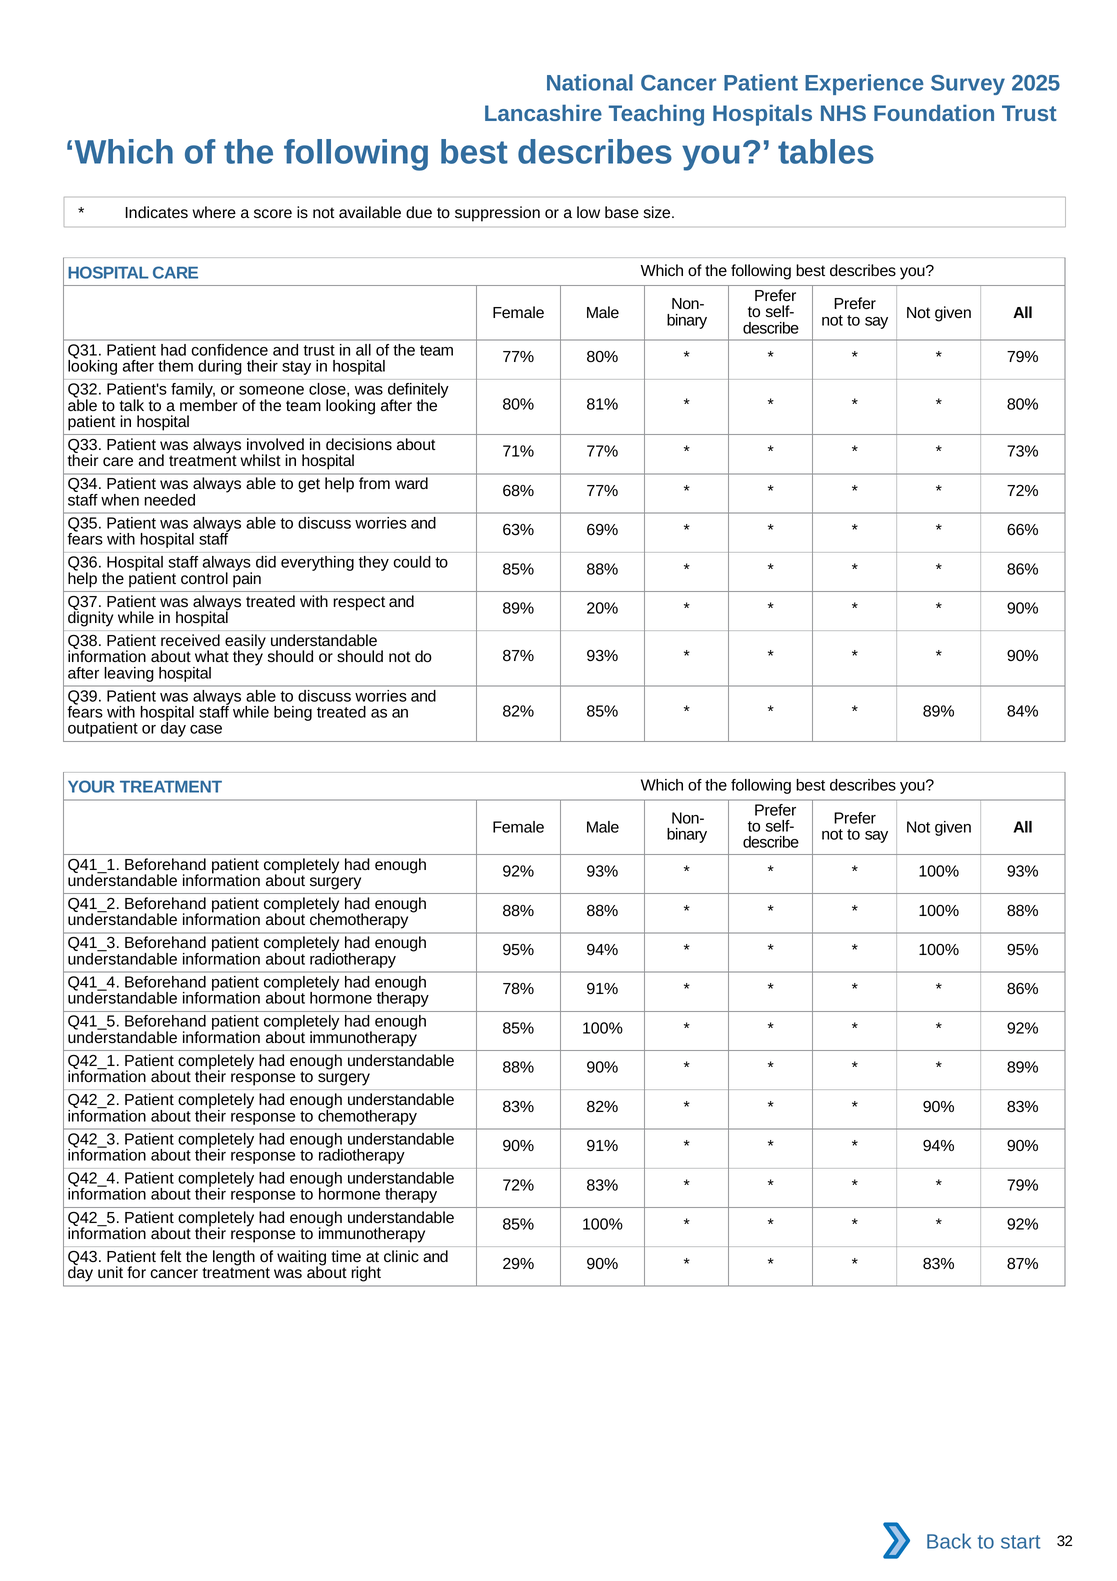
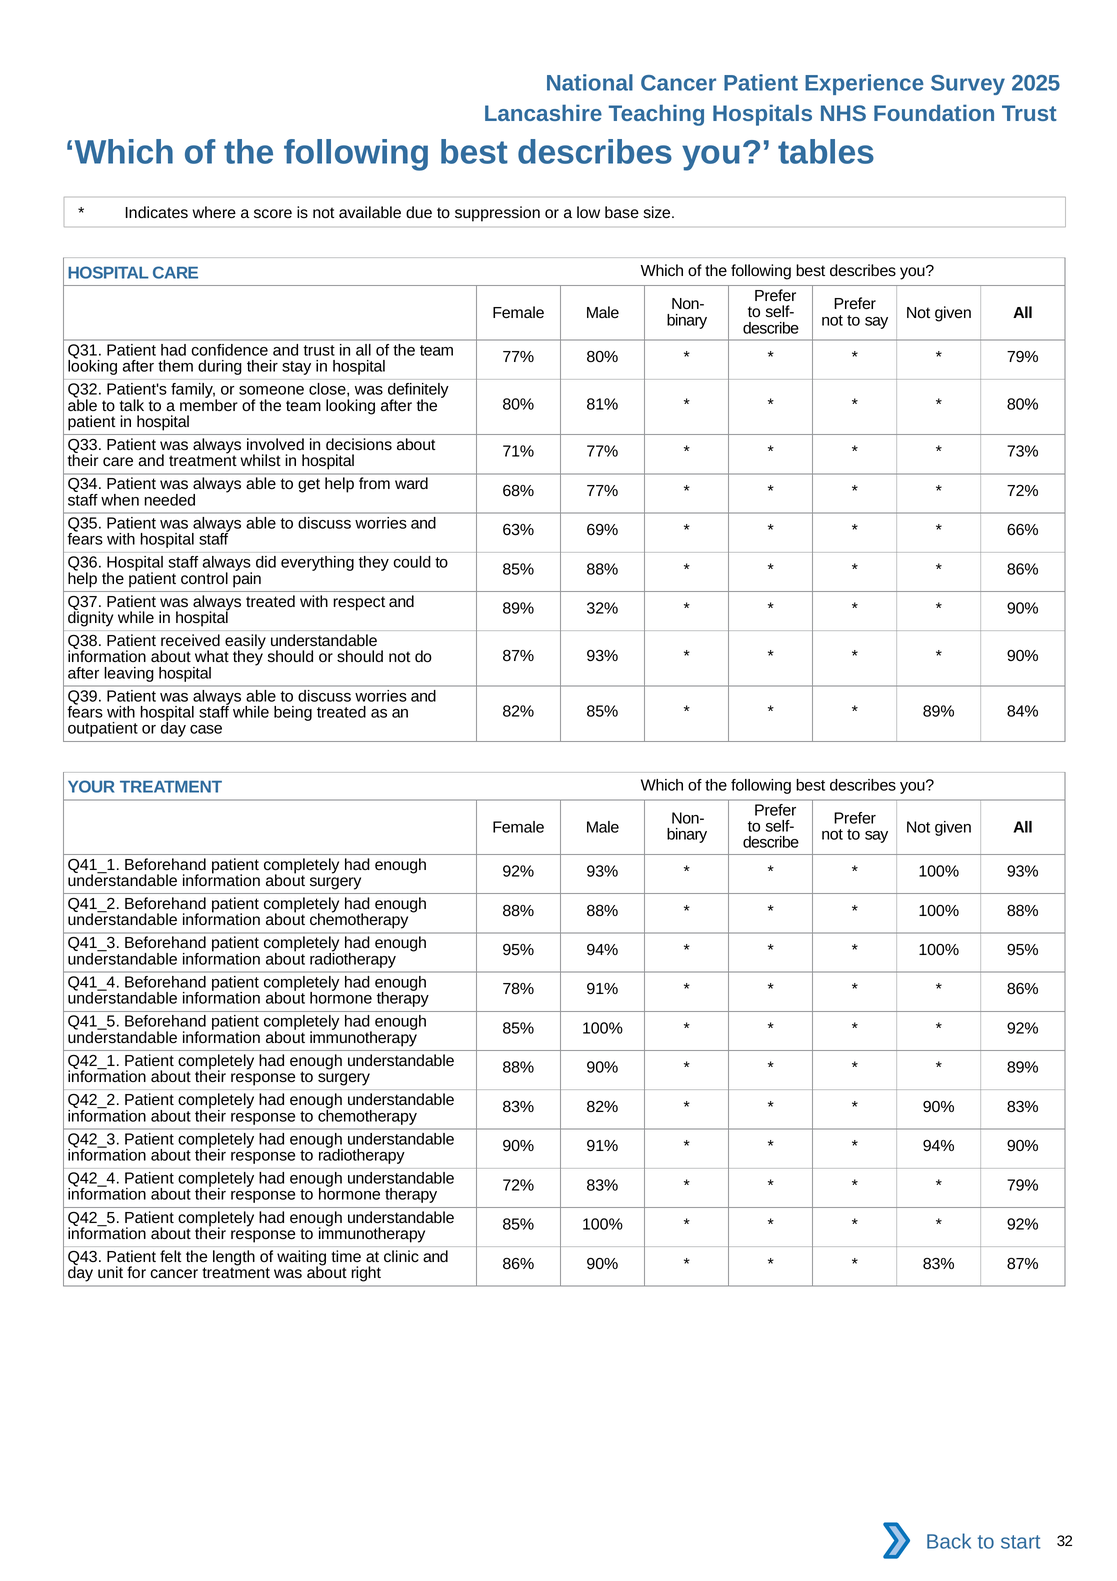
20%: 20% -> 32%
29% at (518, 1264): 29% -> 86%
